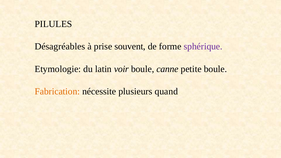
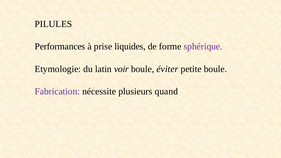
Désagréables: Désagréables -> Performances
souvent: souvent -> liquides
canne: canne -> éviter
Fabrication colour: orange -> purple
